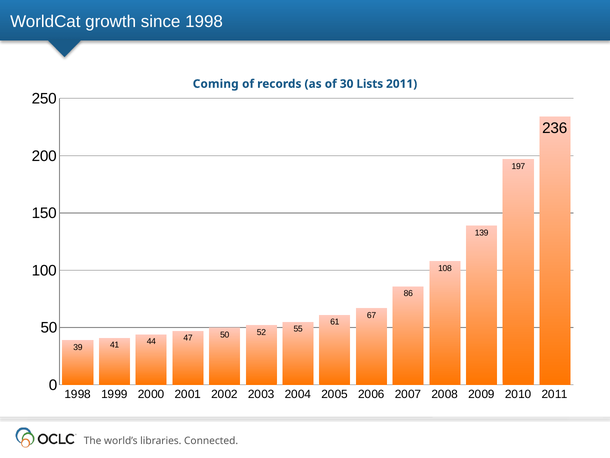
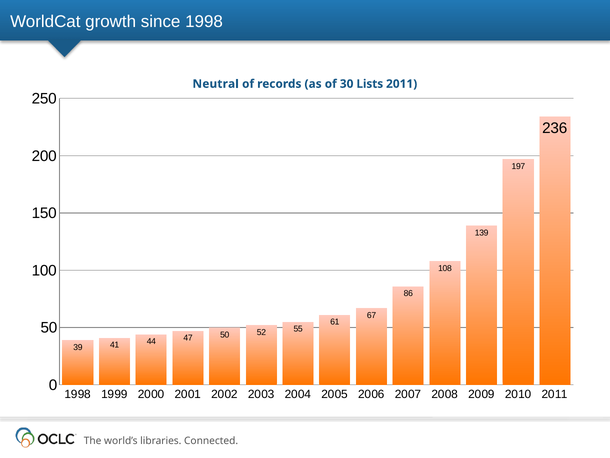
Coming: Coming -> Neutral
